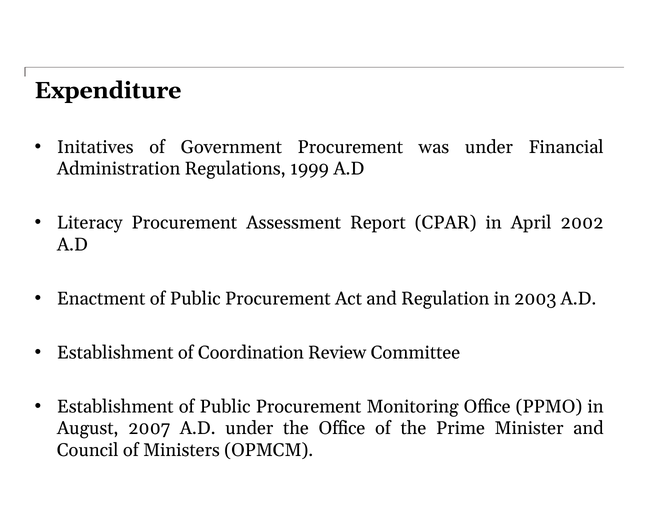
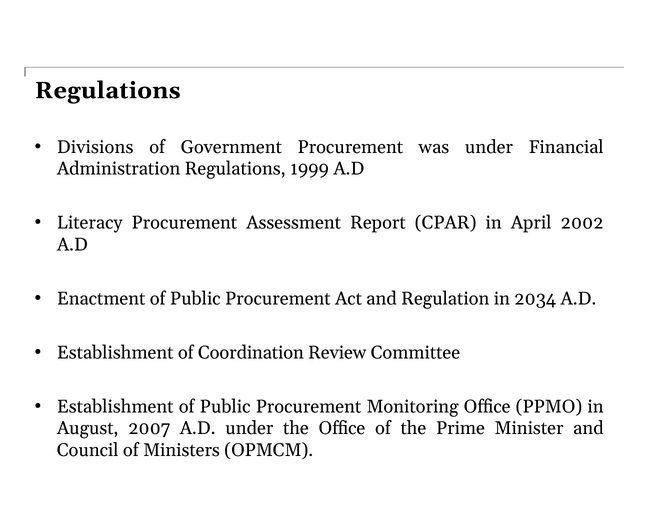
Expenditure at (108, 90): Expenditure -> Regulations
Initatives: Initatives -> Divisions
2003: 2003 -> 2034
